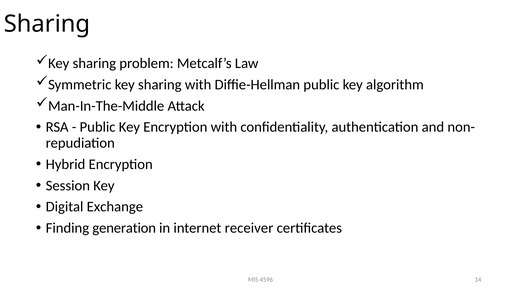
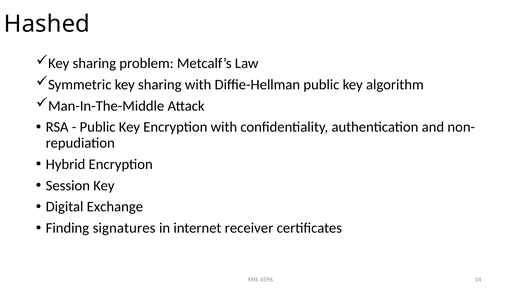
Sharing at (47, 24): Sharing -> Hashed
generation: generation -> signatures
